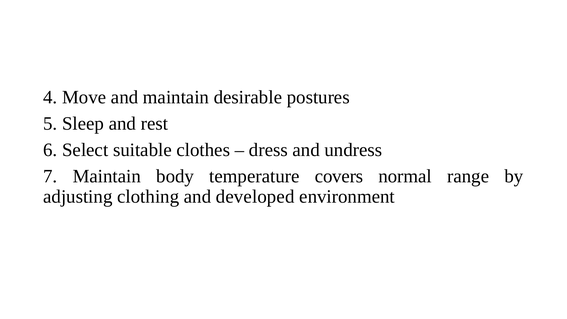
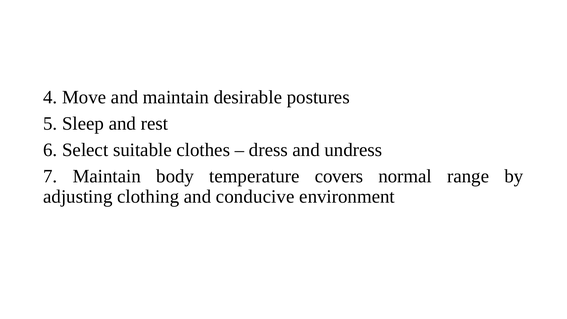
developed: developed -> conducive
